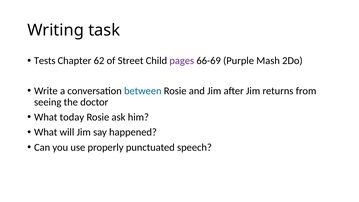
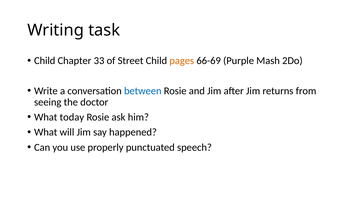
Tests at (45, 61): Tests -> Child
62: 62 -> 33
pages colour: purple -> orange
